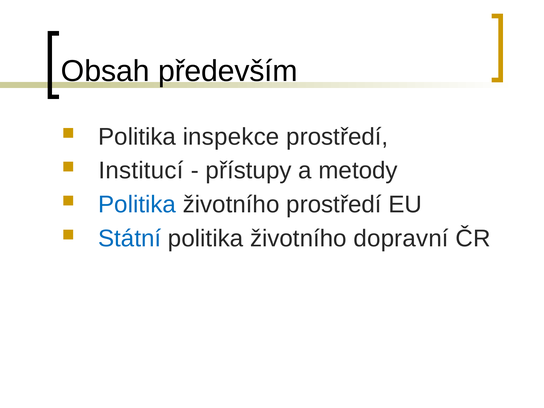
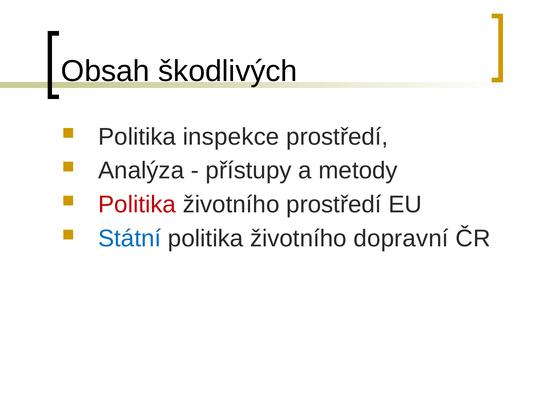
především: především -> škodlivých
Institucí: Institucí -> Analýza
Politika at (137, 205) colour: blue -> red
